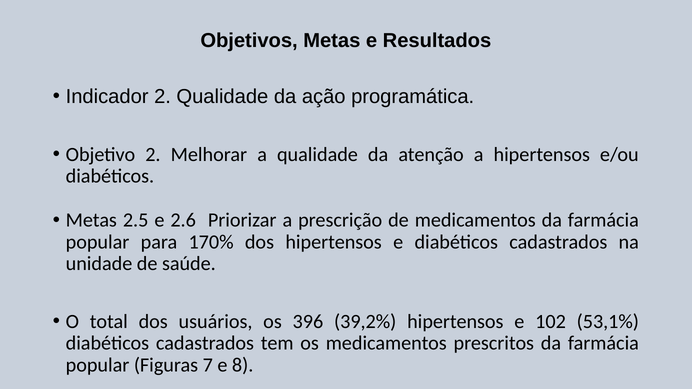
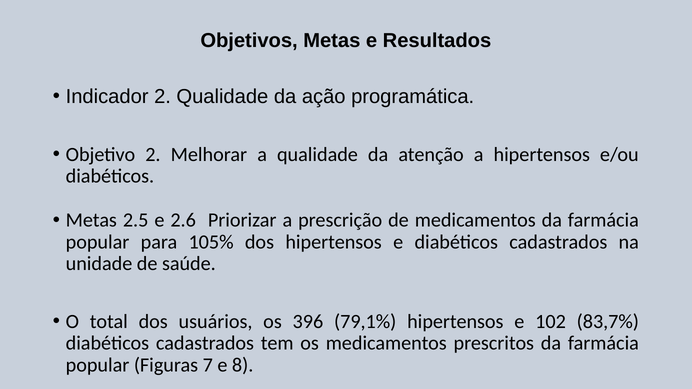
170%: 170% -> 105%
39,2%: 39,2% -> 79,1%
53,1%: 53,1% -> 83,7%
